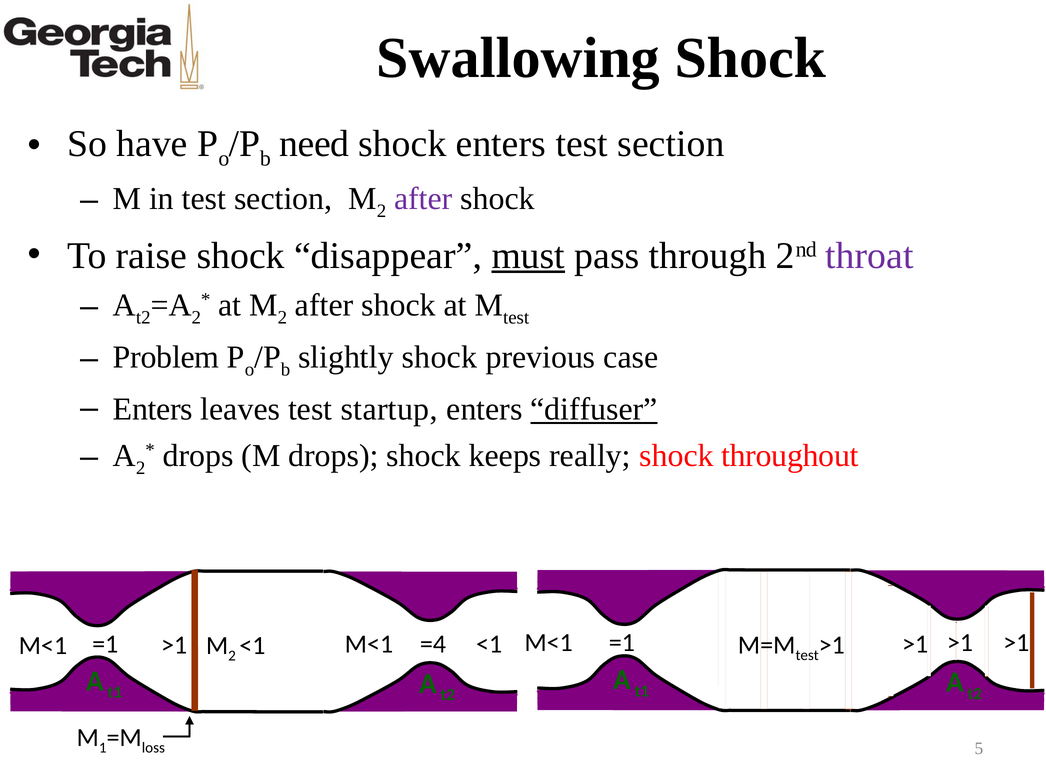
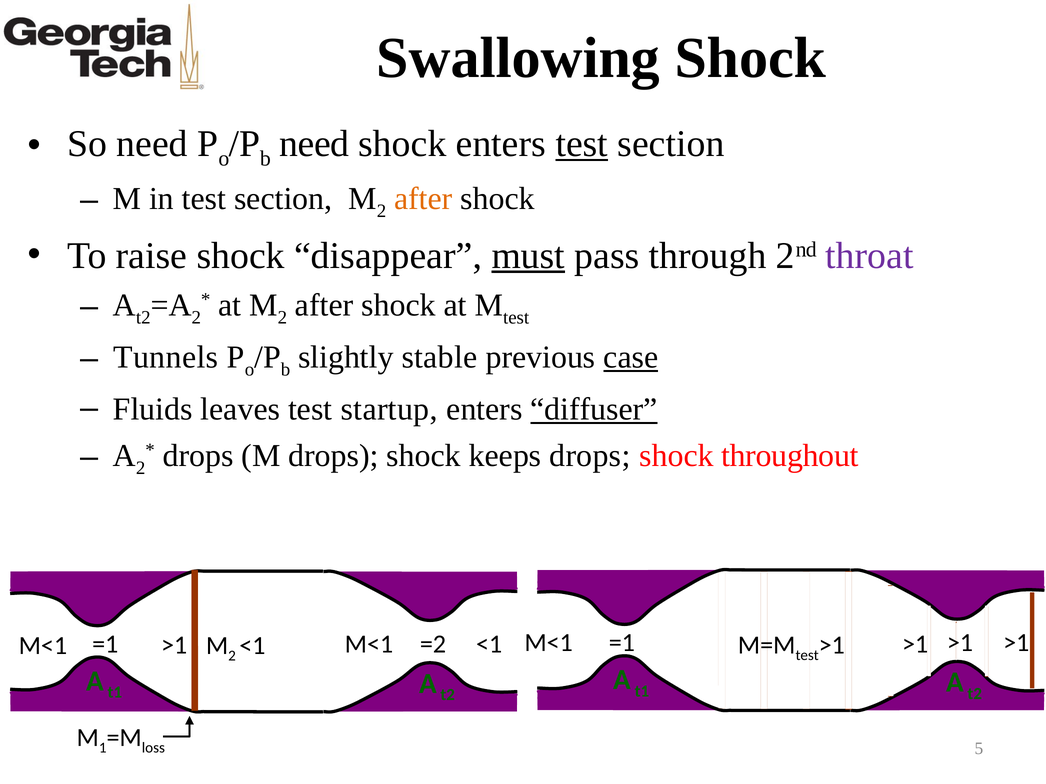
So have: have -> need
test at (582, 144) underline: none -> present
after at (423, 199) colour: purple -> orange
Problem: Problem -> Tunnels
slightly shock: shock -> stable
case underline: none -> present
Enters at (153, 409): Enters -> Fluids
keeps really: really -> drops
=4: =4 -> =2
